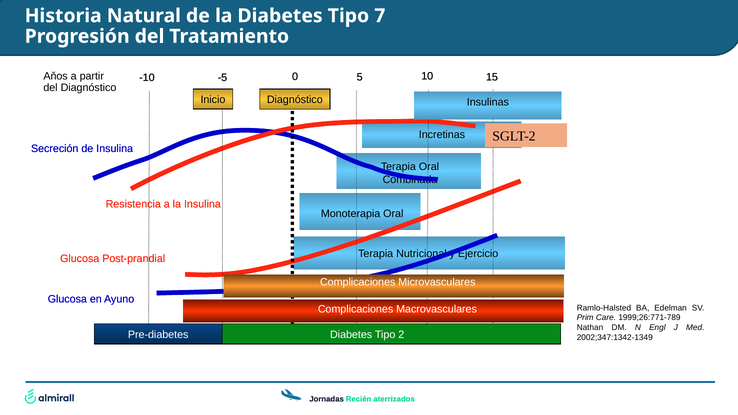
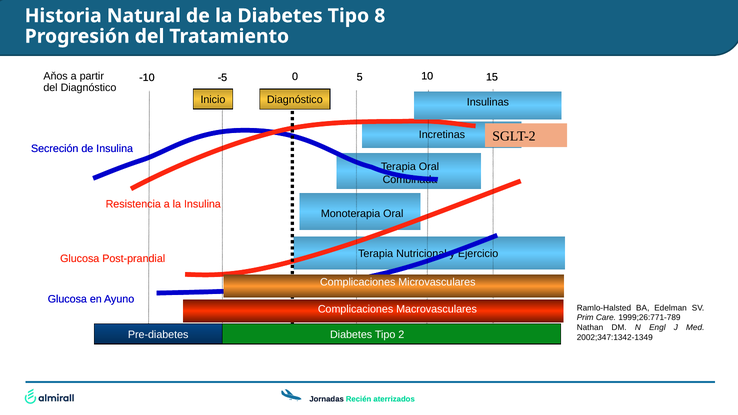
7: 7 -> 8
